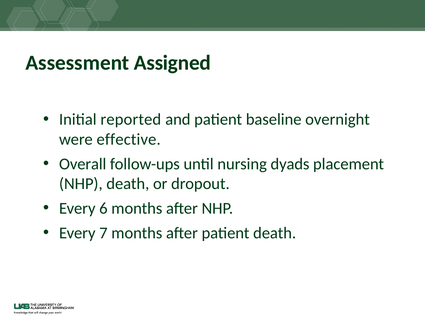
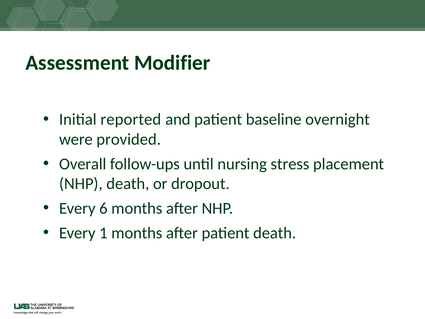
Assigned: Assigned -> Modifier
effective: effective -> provided
dyads: dyads -> stress
7: 7 -> 1
